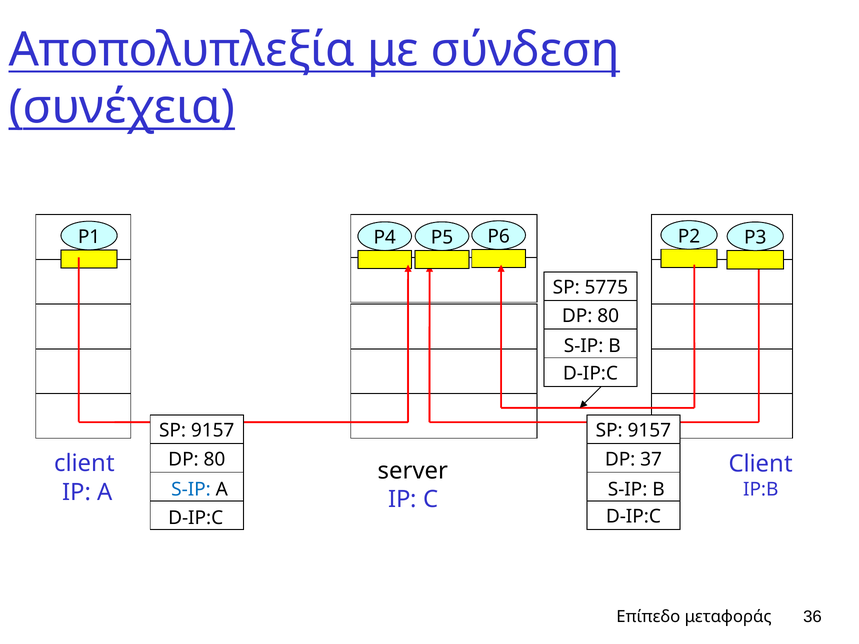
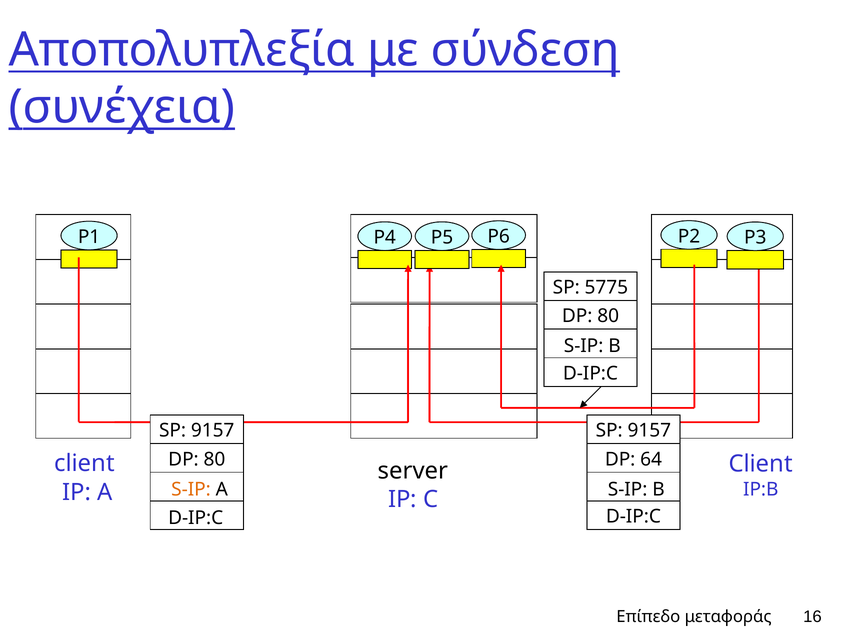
37: 37 -> 64
S-IP at (191, 489) colour: blue -> orange
36: 36 -> 16
